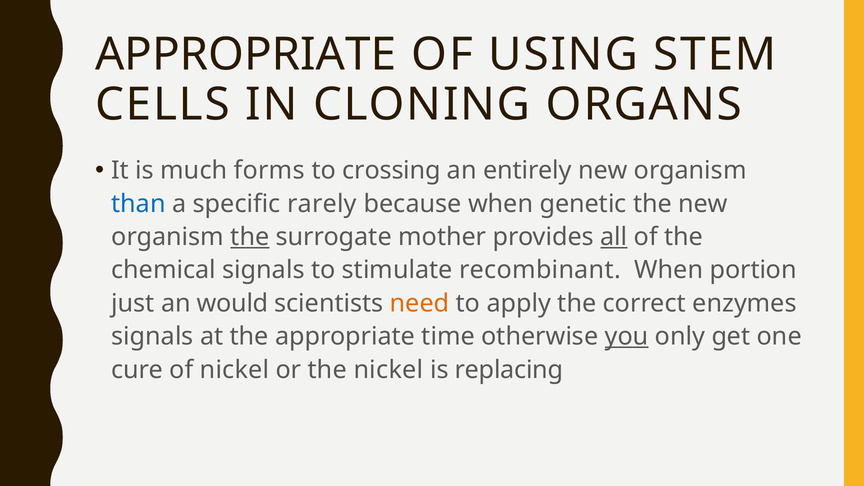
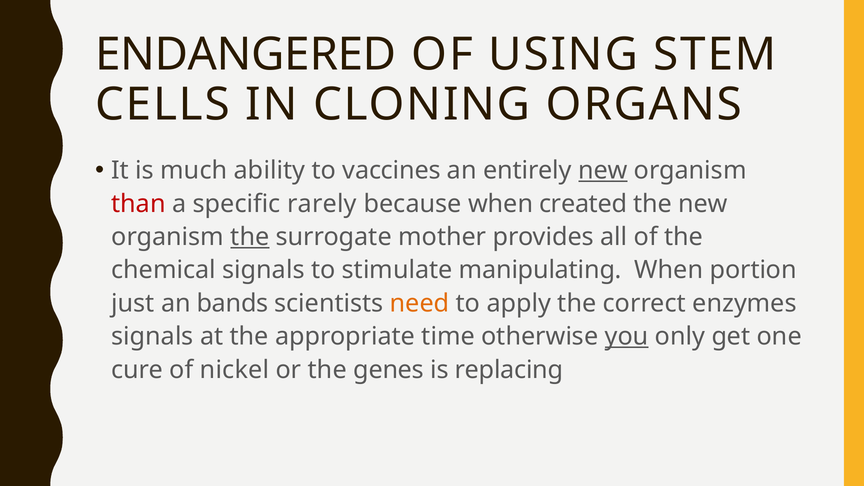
APPROPRIATE at (246, 55): APPROPRIATE -> ENDANGERED
forms: forms -> ability
crossing: crossing -> vaccines
new at (603, 171) underline: none -> present
than colour: blue -> red
genetic: genetic -> created
all underline: present -> none
recombinant: recombinant -> manipulating
would: would -> bands
the nickel: nickel -> genes
